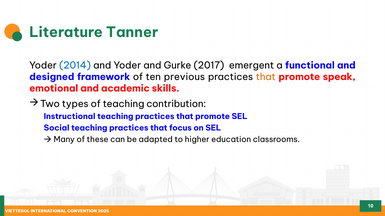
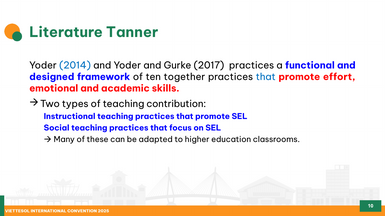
2017 emergent: emergent -> practices
previous: previous -> together
that at (266, 77) colour: orange -> blue
speak: speak -> effort
